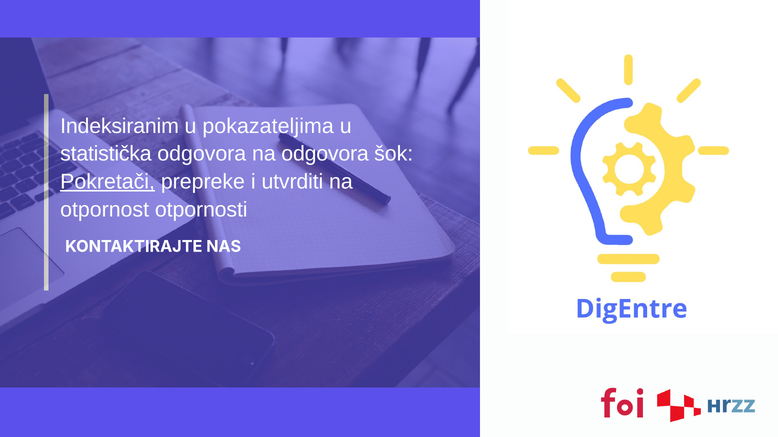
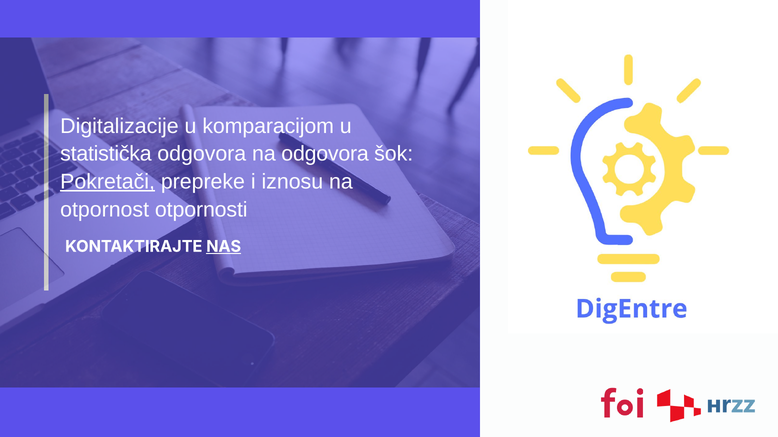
Indeksiranim: Indeksiranim -> Digitalizacije
pokazateljima: pokazateljima -> komparacijom
utvrditi: utvrditi -> iznosu
NAS underline: none -> present
